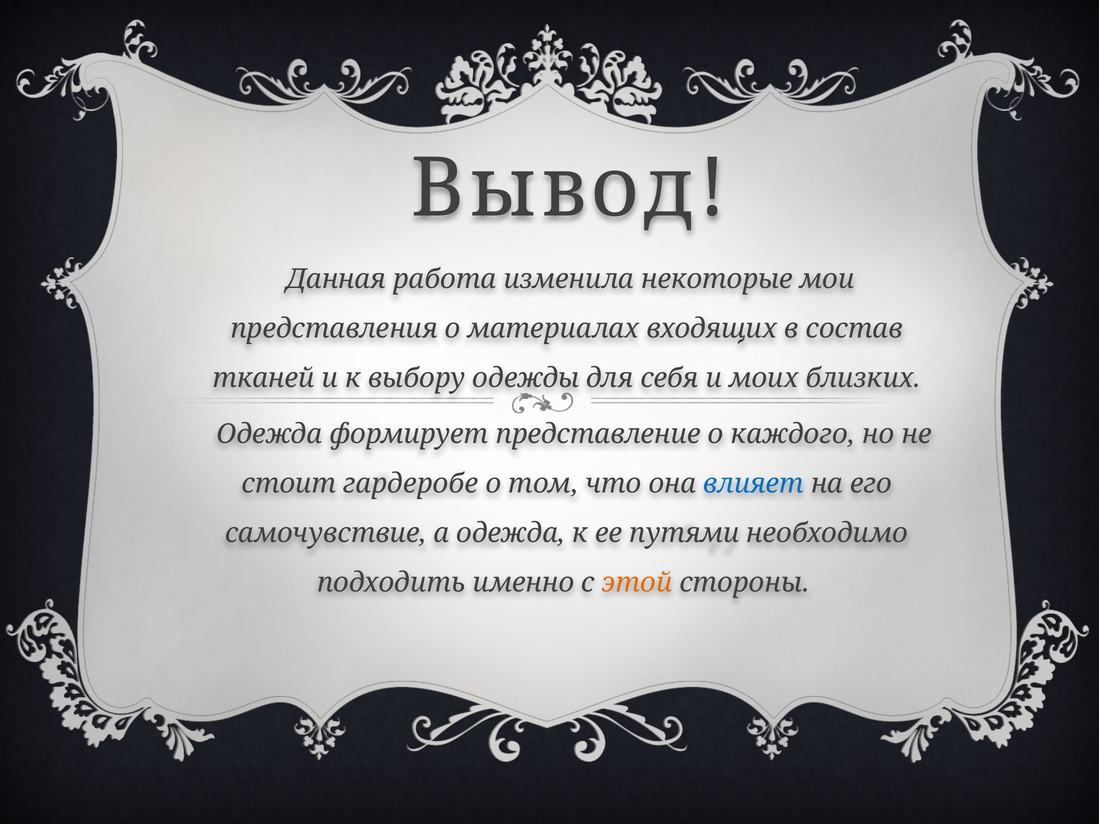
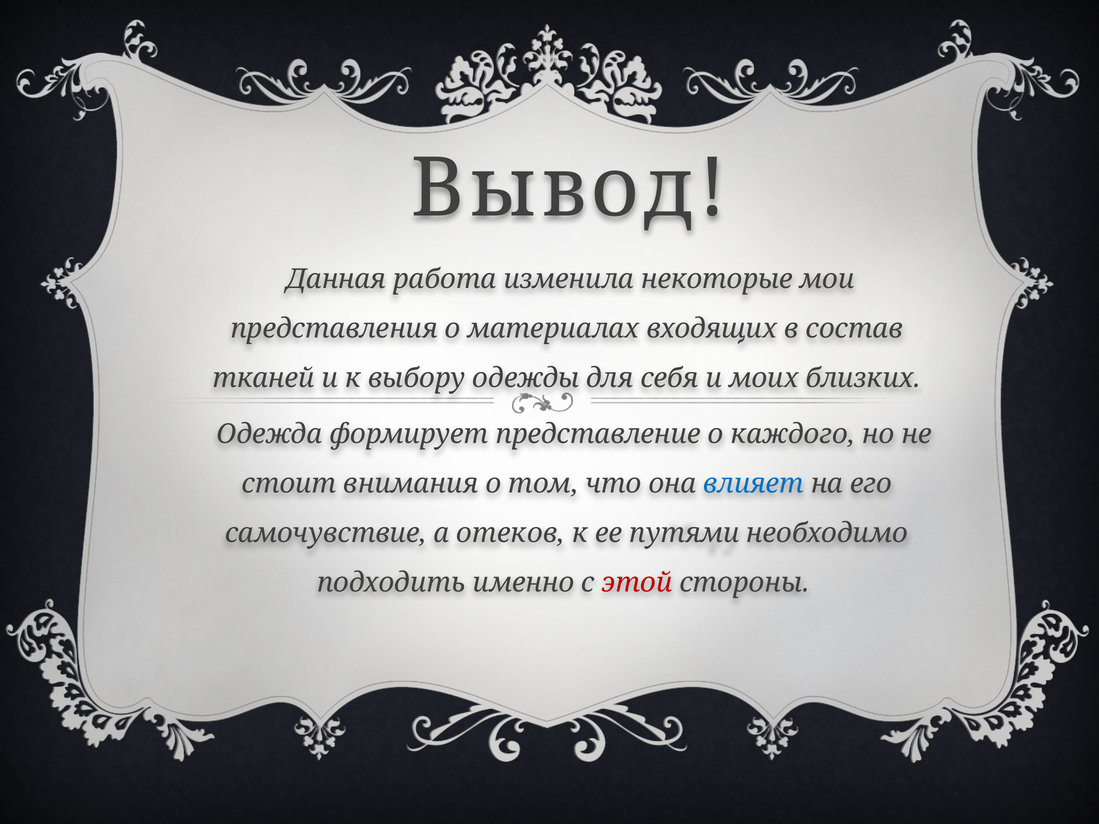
гардеробе: гардеробе -> внимания
а одежда: одежда -> отеков
этой colour: orange -> red
